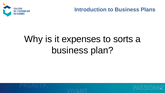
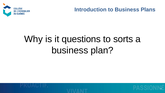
expenses: expenses -> questions
